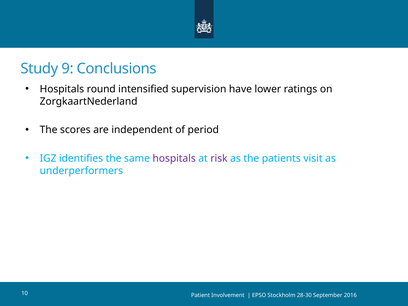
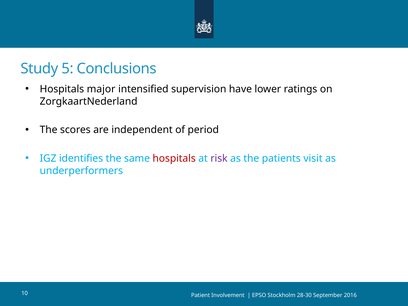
9: 9 -> 5
round: round -> major
hospitals at (174, 158) colour: purple -> red
